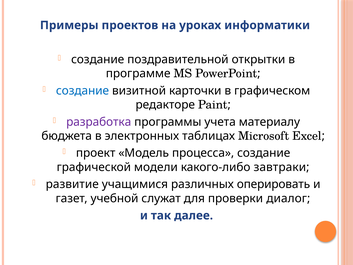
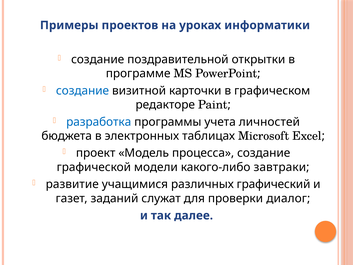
разработка colour: purple -> blue
материалу: материалу -> личностей
оперировать: оперировать -> графический
учебной: учебной -> заданий
